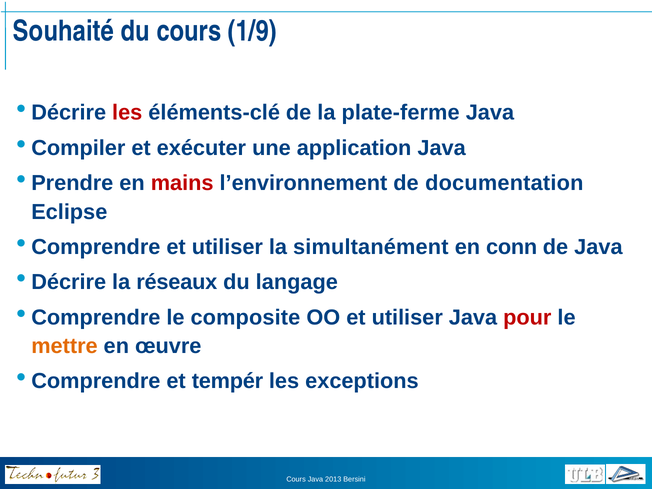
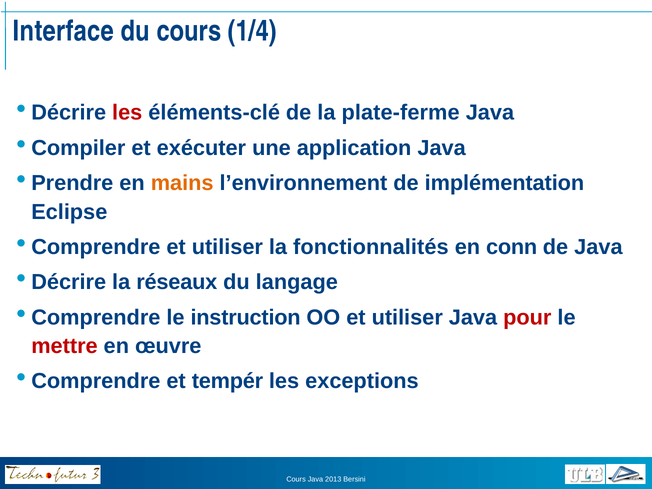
Souhaité: Souhaité -> Interface
1/9: 1/9 -> 1/4
mains colour: red -> orange
documentation: documentation -> implémentation
simultanément: simultanément -> fonctionnalités
composite: composite -> instruction
mettre colour: orange -> red
